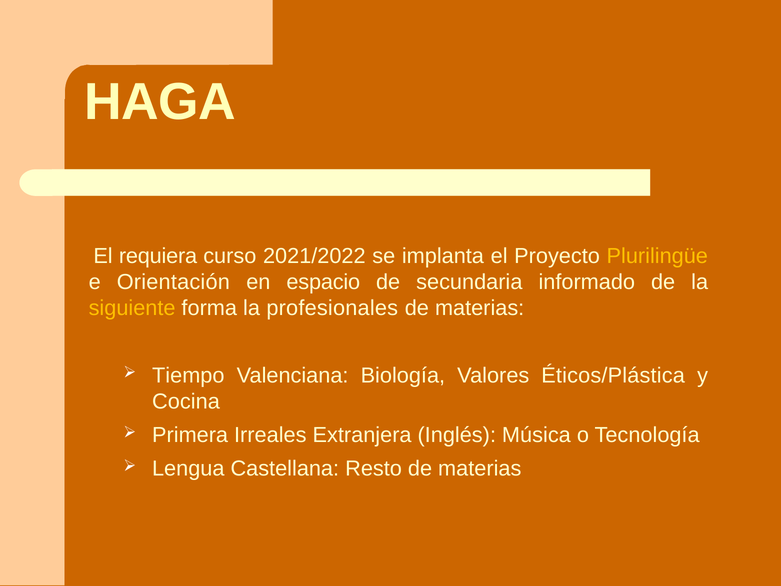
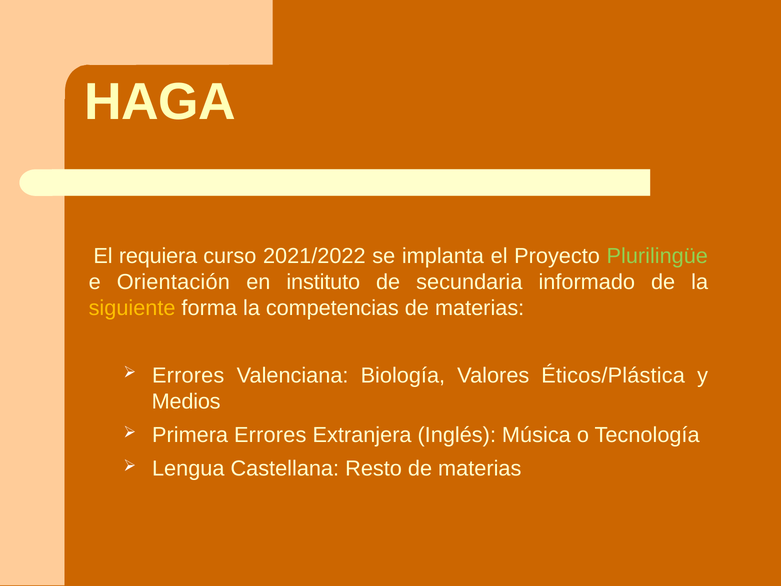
Plurilingüe colour: yellow -> light green
espacio: espacio -> instituto
profesionales: profesionales -> competencias
Tiempo at (188, 375): Tiempo -> Errores
Cocina: Cocina -> Medios
Primera Irreales: Irreales -> Errores
